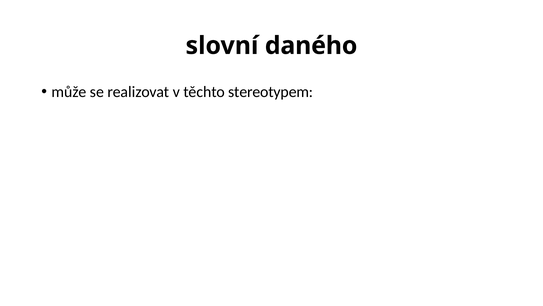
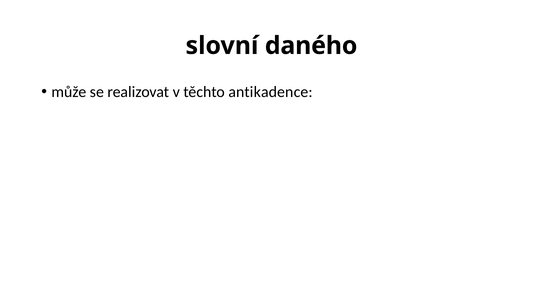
stereotypem: stereotypem -> antikadence
